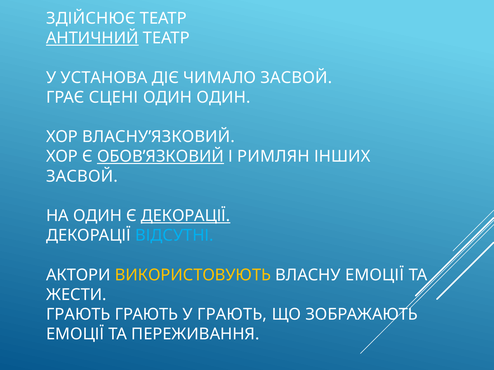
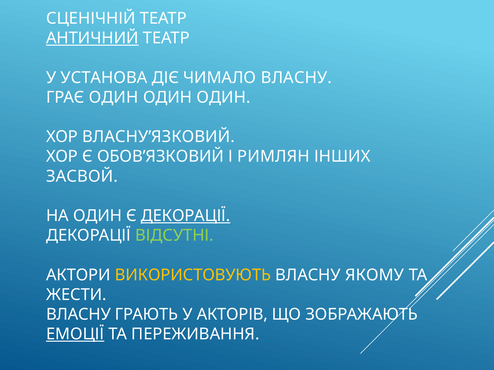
ЗДІЙСНЮЄ: ЗДІЙСНЮЄ -> СЦЕНІЧНІЙ
ЧИМАЛО ЗАСВОЙ: ЗАСВОЙ -> ВЛАСНУ
ГРАЄ СЦЕНІ: СЦЕНІ -> ОДИН
ОБОВ’ЯЗКОВИЙ underline: present -> none
ВІДСУТНІ colour: light blue -> light green
ВЛАСНУ ЕМОЦІЇ: ЕМОЦІЇ -> ЯКОМУ
ГРАЮТЬ at (78, 315): ГРАЮТЬ -> ВЛАСНУ
У ГРАЮТЬ: ГРАЮТЬ -> АКТОРІВ
ЕМОЦІЇ at (75, 335) underline: none -> present
